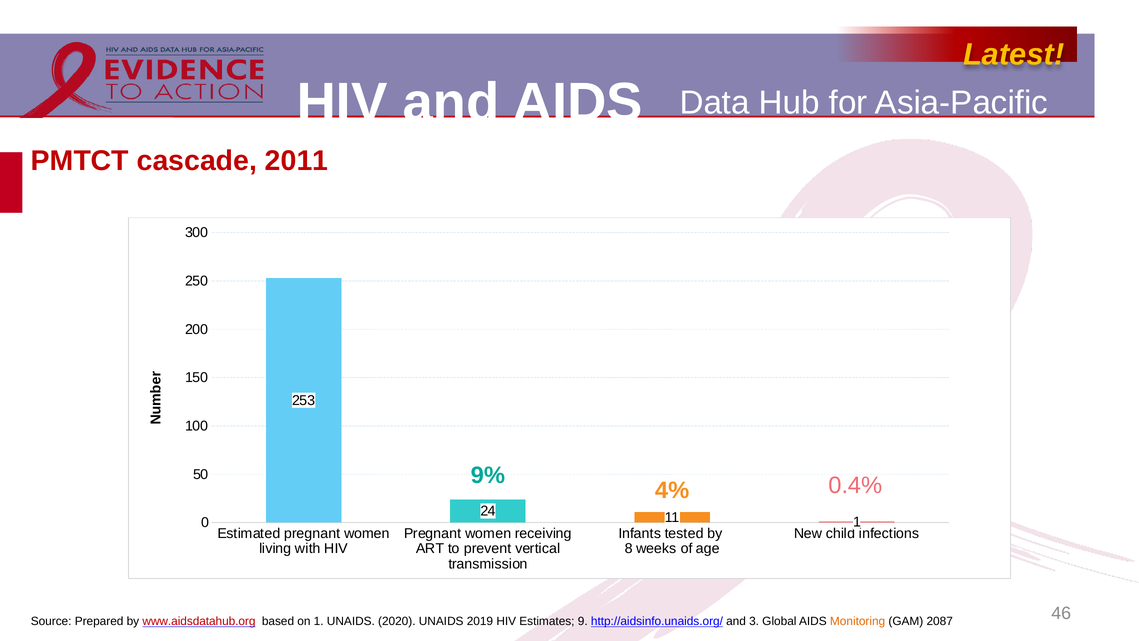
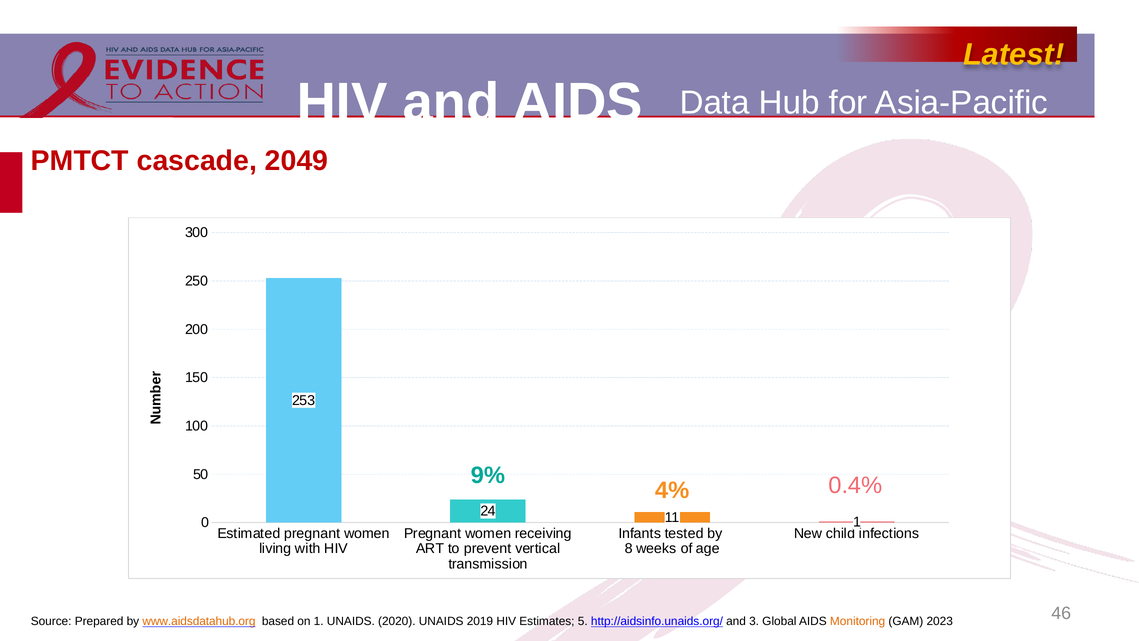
2011: 2011 -> 2049
www.aidsdatahub.org colour: red -> orange
9: 9 -> 5
2087: 2087 -> 2023
